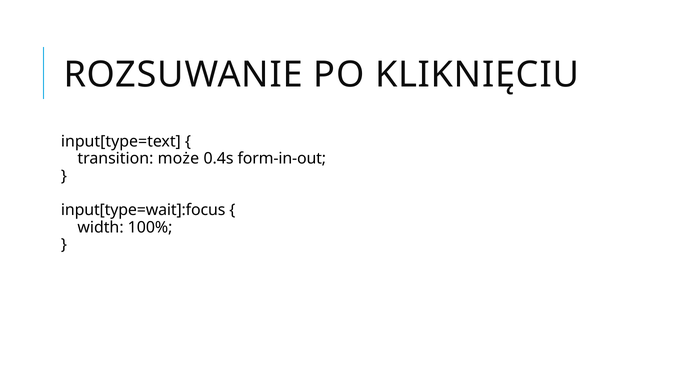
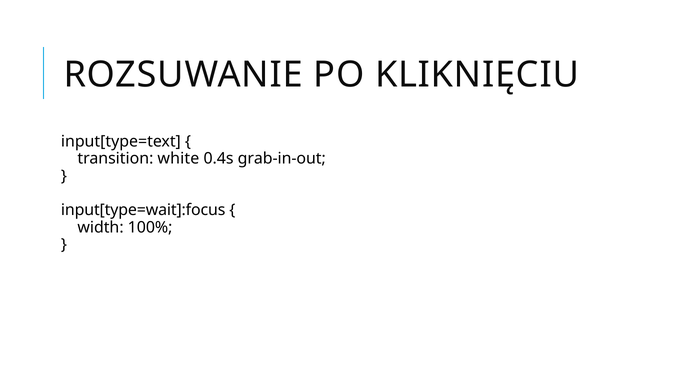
może: może -> white
form-in-out: form-in-out -> grab-in-out
